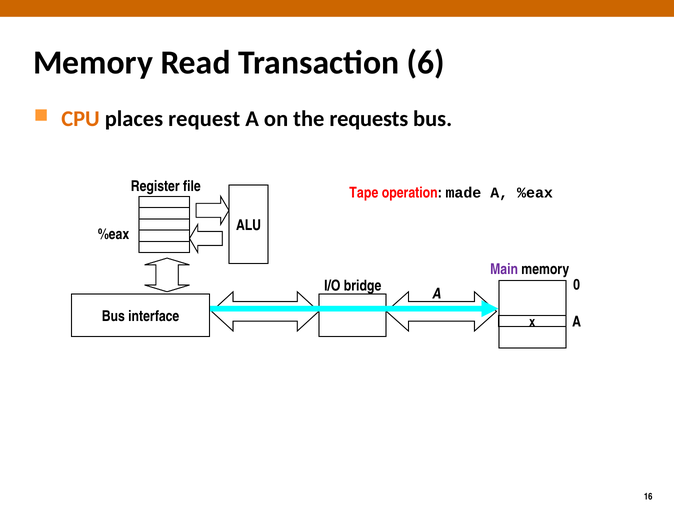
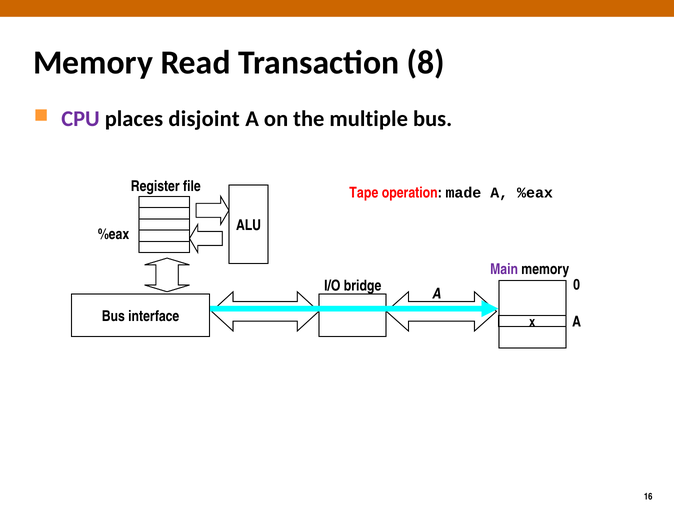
6: 6 -> 8
CPU colour: orange -> purple
request: request -> disjoint
requests: requests -> multiple
